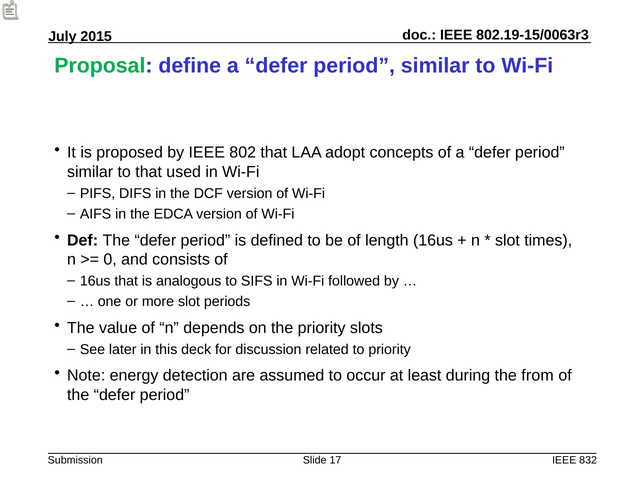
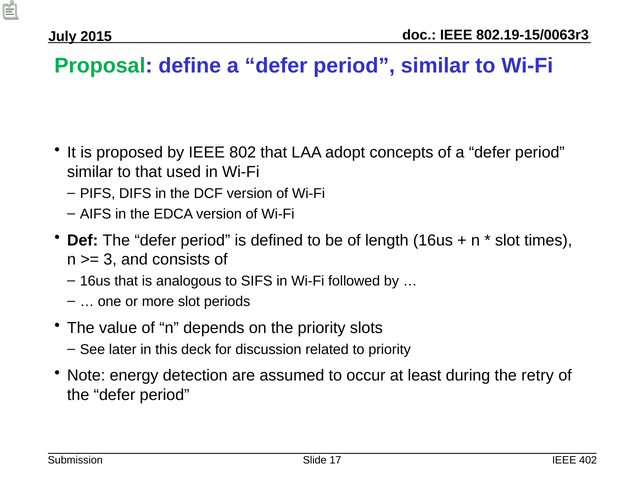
0: 0 -> 3
from: from -> retry
832: 832 -> 402
